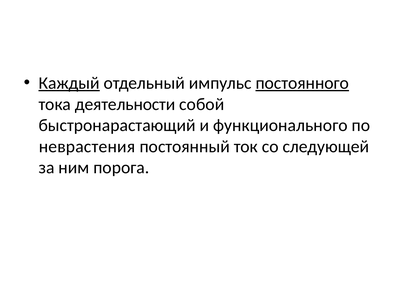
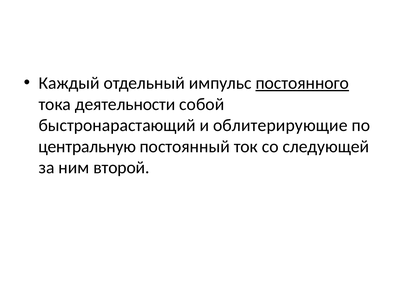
Каждый underline: present -> none
функционального: функционального -> облитерирующие
неврастения: неврастения -> центральную
порога: порога -> второй
